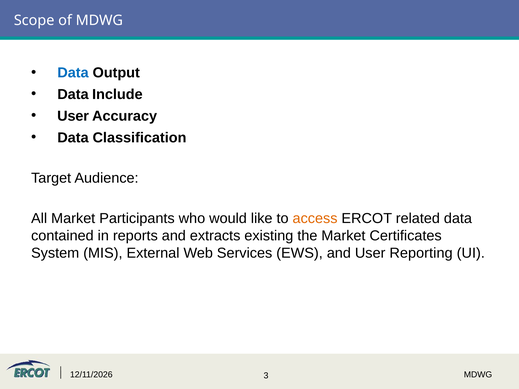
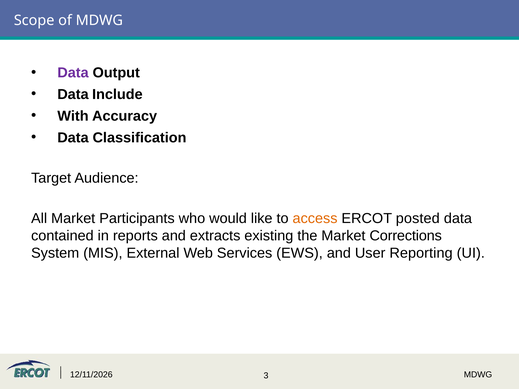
Data at (73, 73) colour: blue -> purple
User at (73, 116): User -> With
related: related -> posted
Certificates: Certificates -> Corrections
